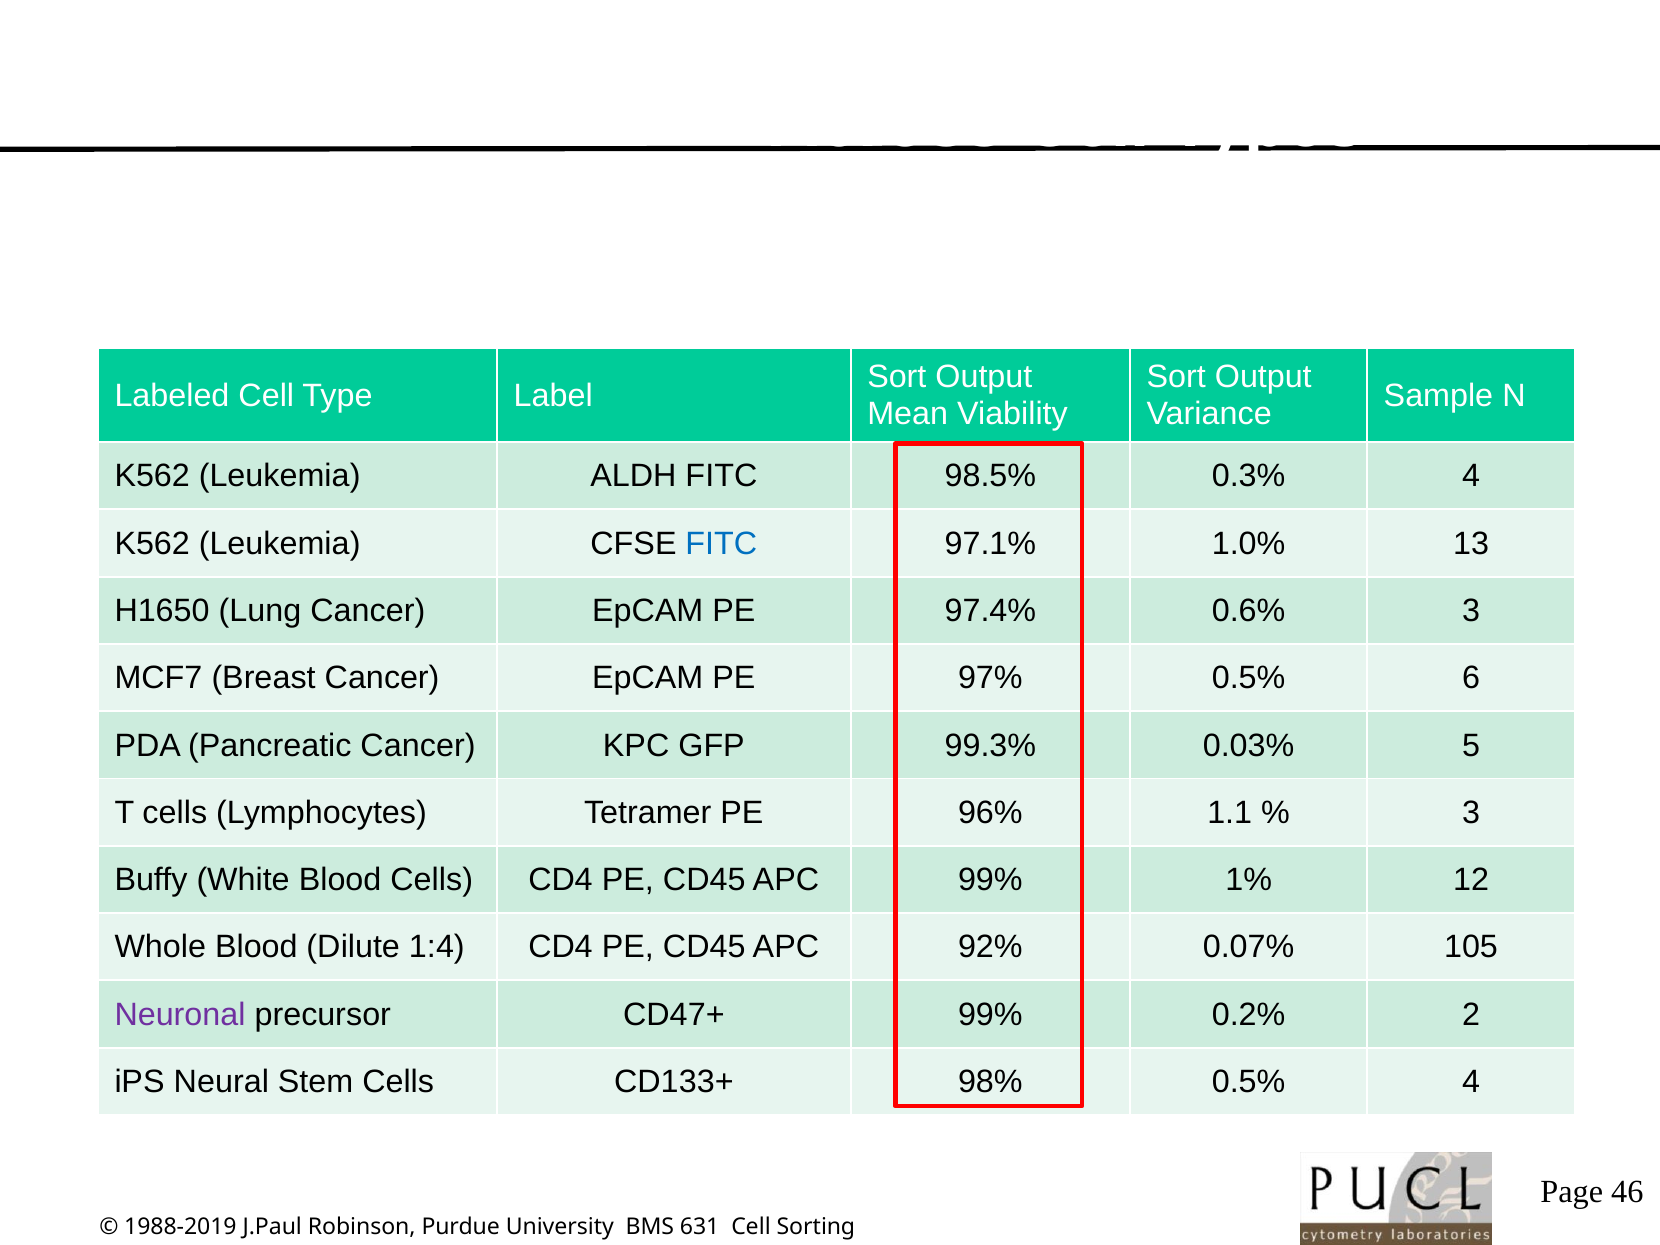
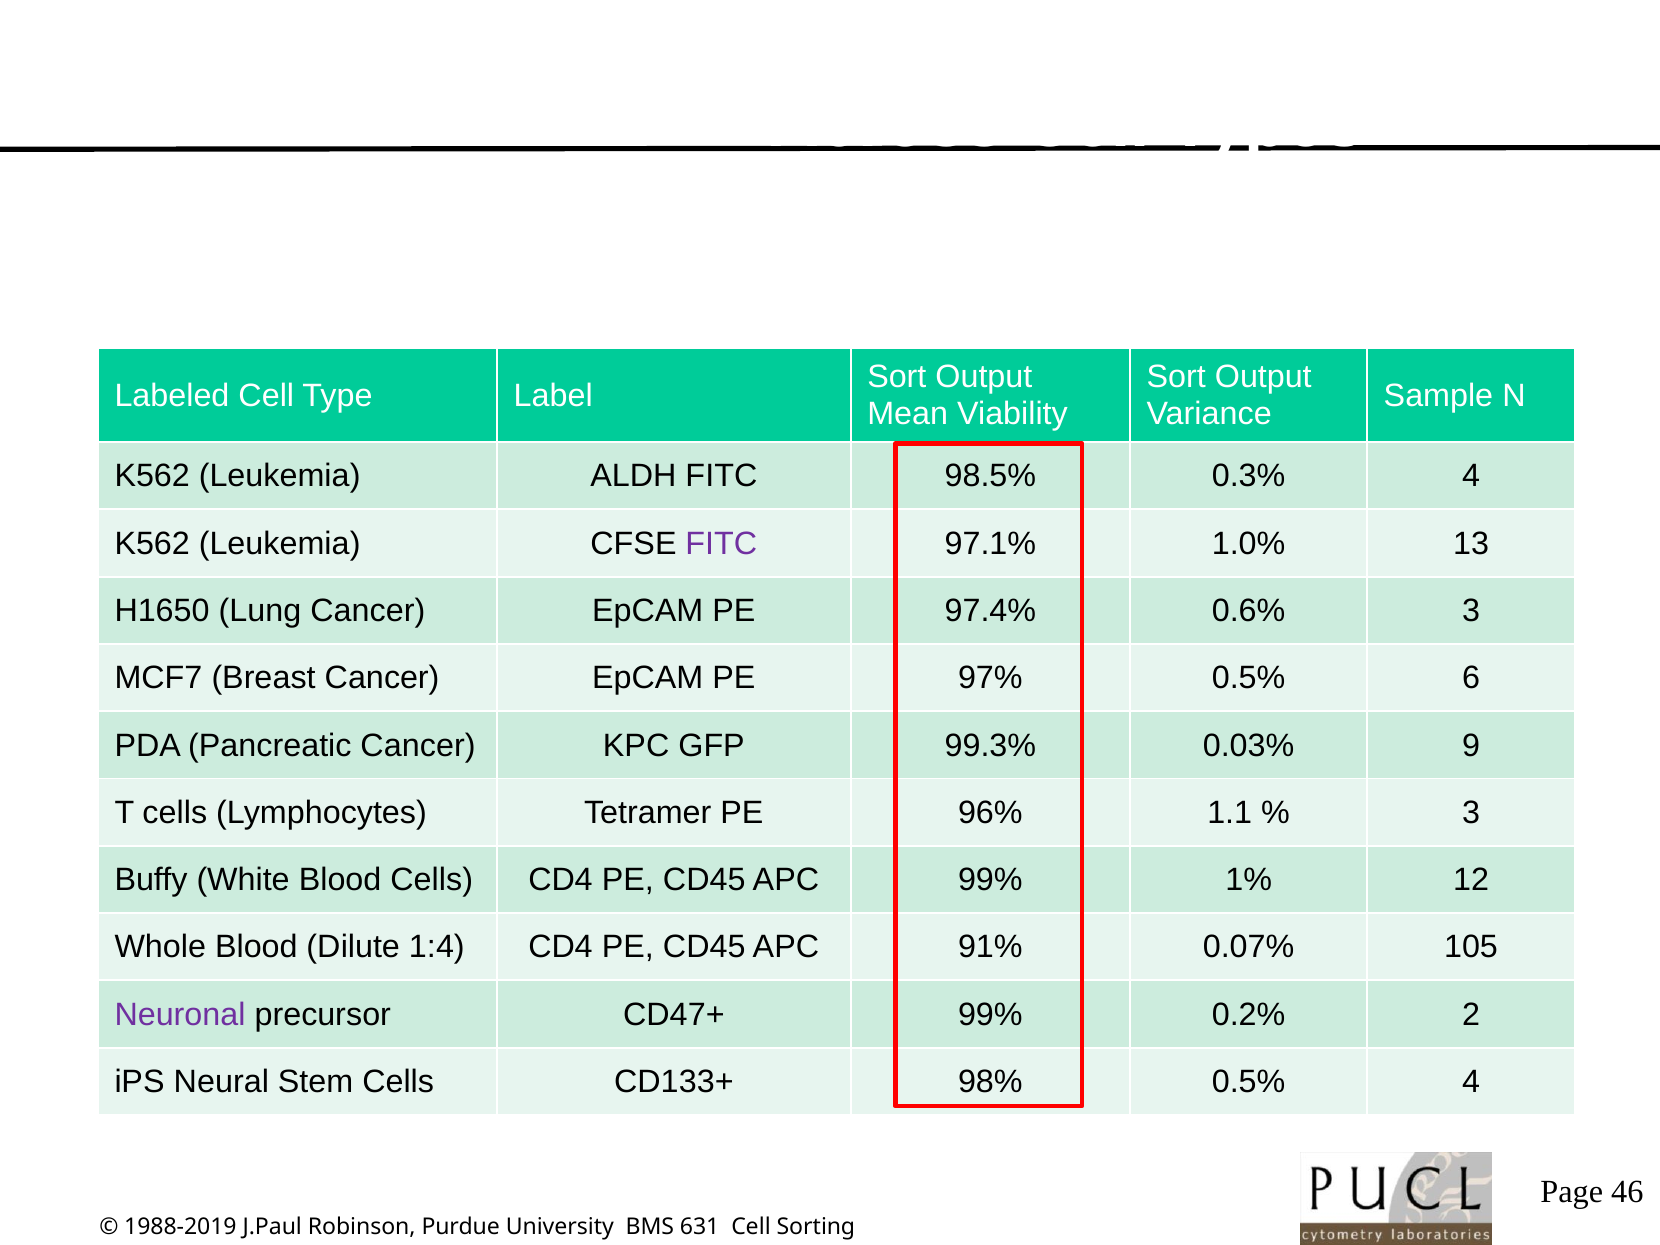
FITC at (721, 543) colour: blue -> purple
5: 5 -> 9
92%: 92% -> 91%
